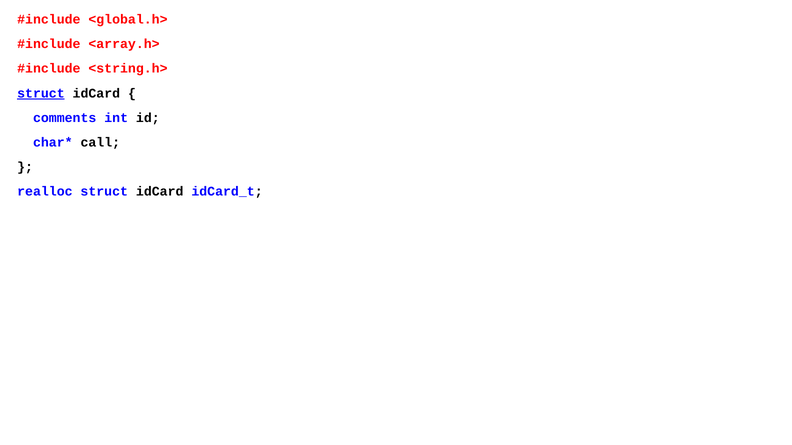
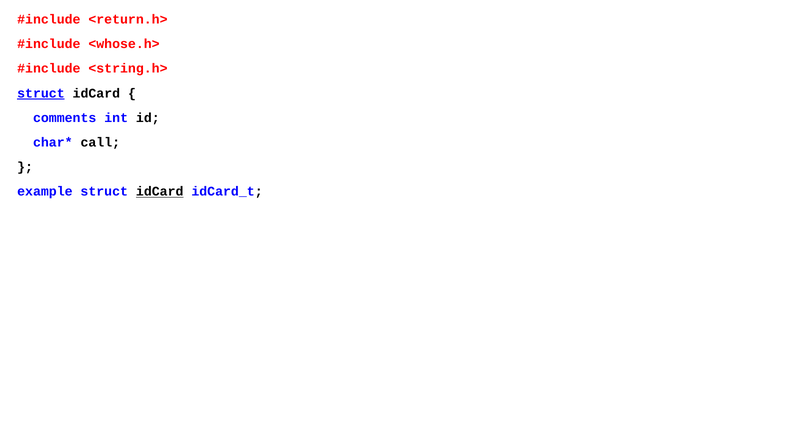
<global.h>: <global.h> -> <return.h>
<array.h>: <array.h> -> <whose.h>
realloc: realloc -> example
idCard at (160, 192) underline: none -> present
